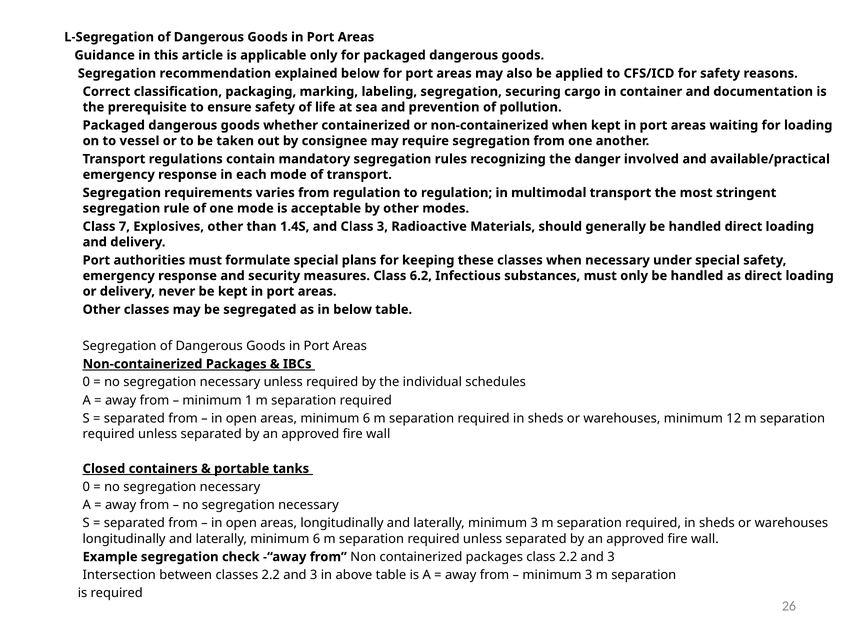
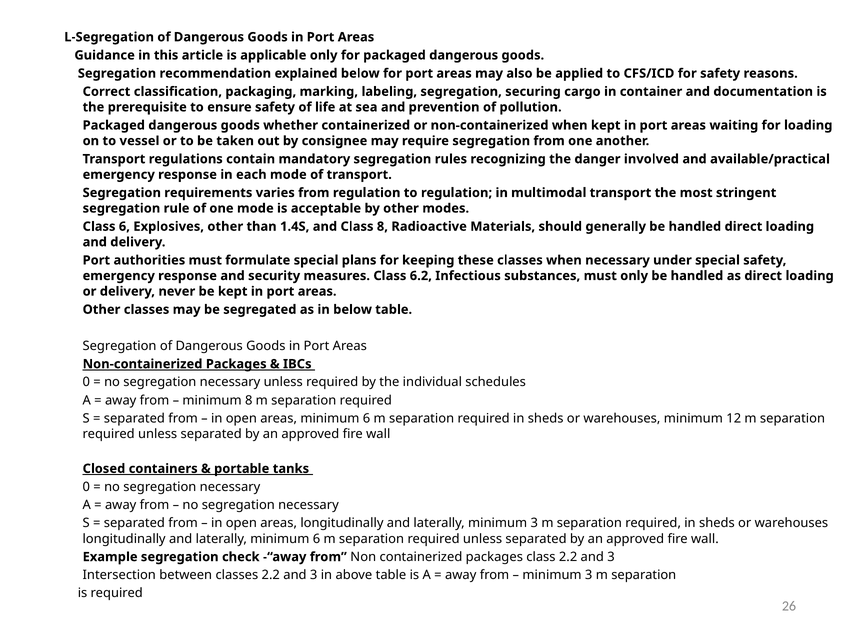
Class 7: 7 -> 6
Class 3: 3 -> 8
minimum 1: 1 -> 8
